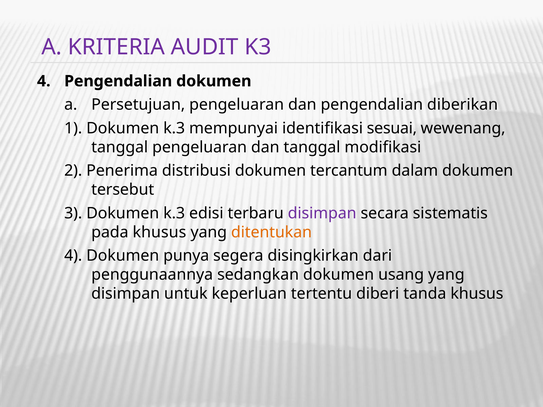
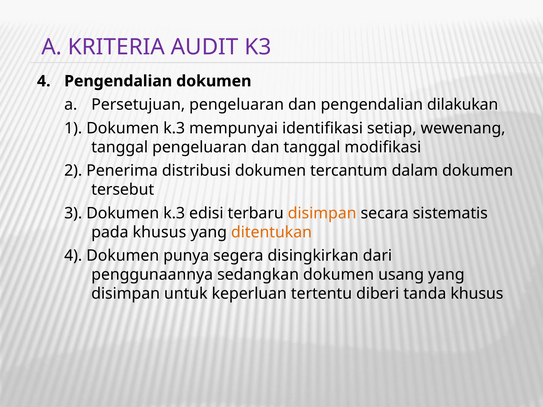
diberikan: diberikan -> dilakukan
sesuai: sesuai -> setiap
disimpan at (322, 213) colour: purple -> orange
